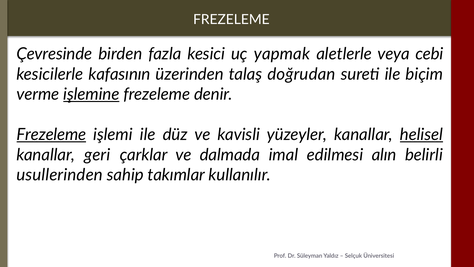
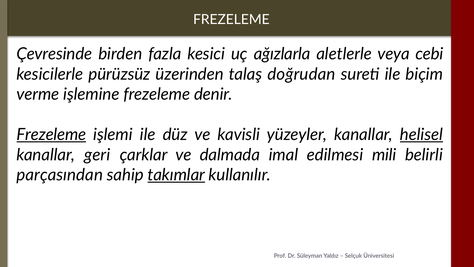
yapmak: yapmak -> ağızlarla
kafasının: kafasının -> pürüzsüz
işlemine underline: present -> none
alın: alın -> mili
usullerinden: usullerinden -> parçasından
takımlar underline: none -> present
